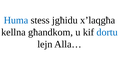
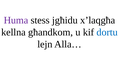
Huma colour: blue -> purple
